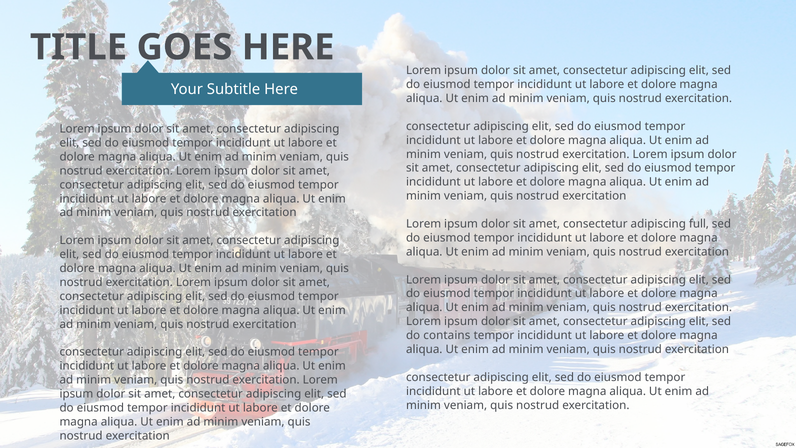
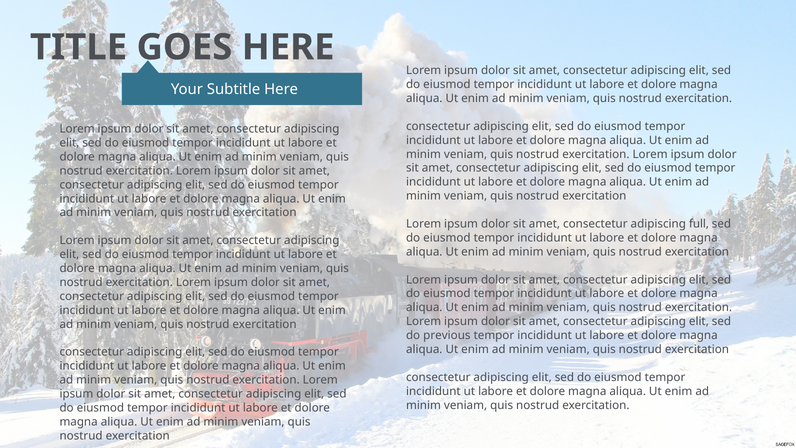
contains: contains -> previous
